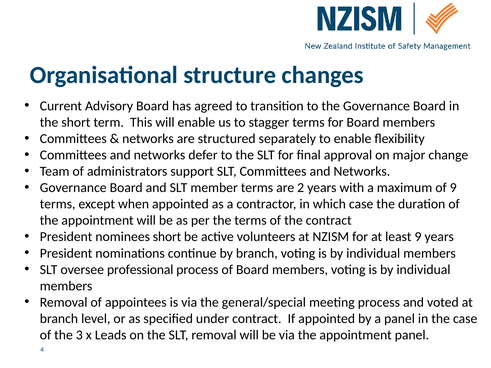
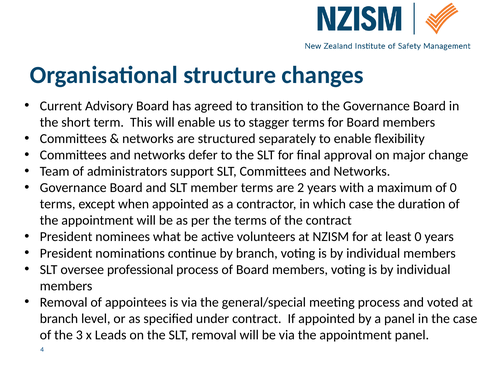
of 9: 9 -> 0
nominees short: short -> what
least 9: 9 -> 0
